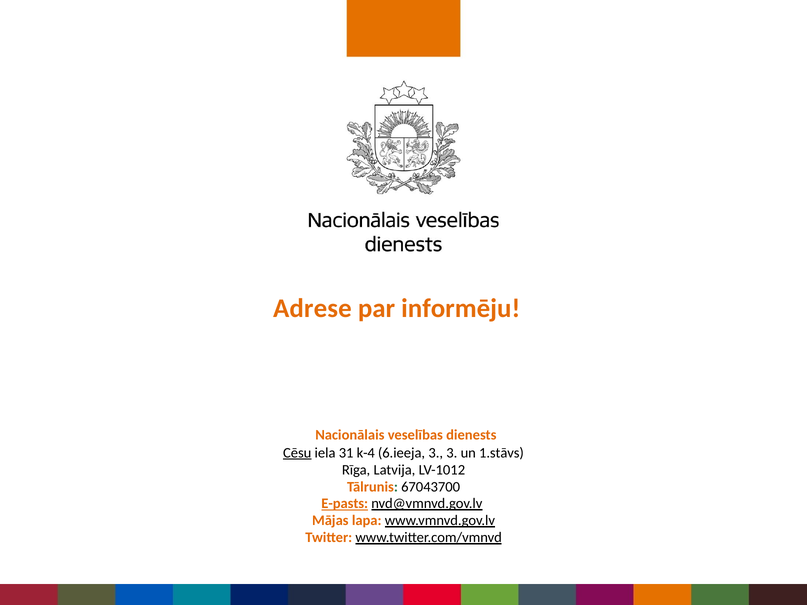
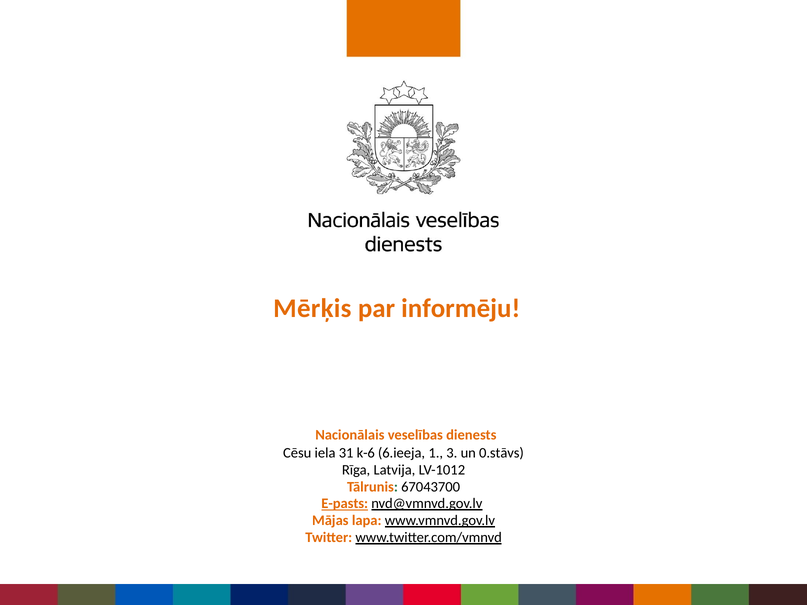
Adrese: Adrese -> Mērķis
Cēsu underline: present -> none
k-4: k-4 -> k-6
6.ieeja 3: 3 -> 1
1.stāvs: 1.stāvs -> 0.stāvs
